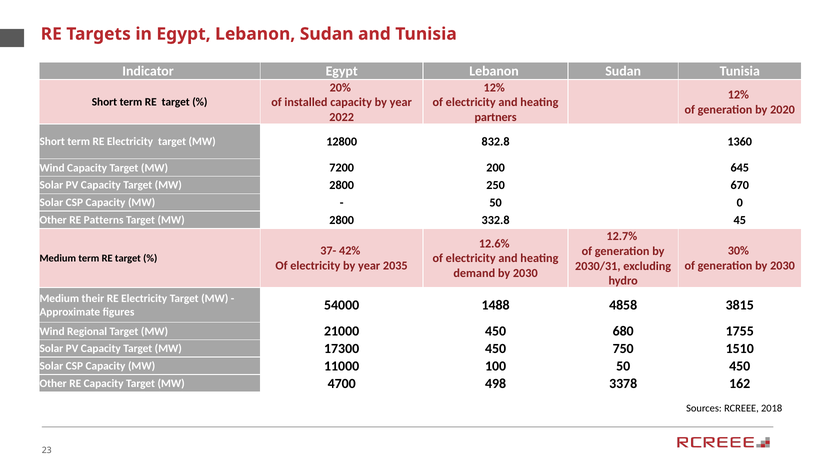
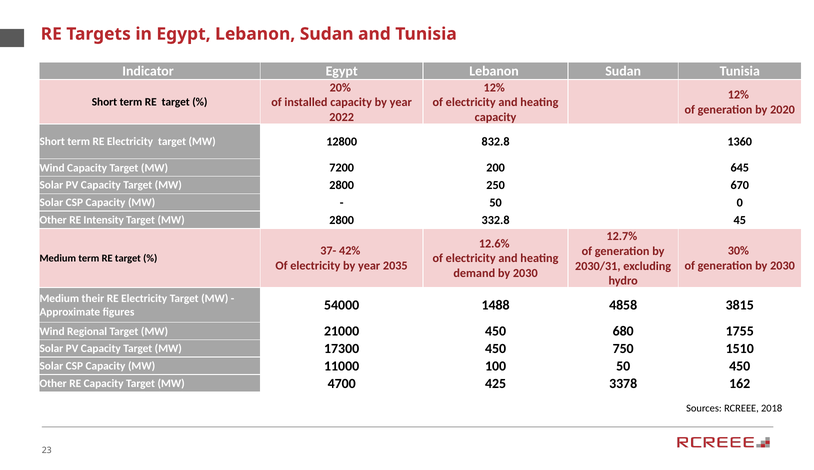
partners at (496, 117): partners -> capacity
Patterns: Patterns -> Intensity
498: 498 -> 425
